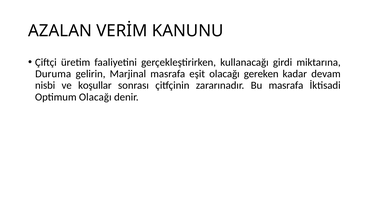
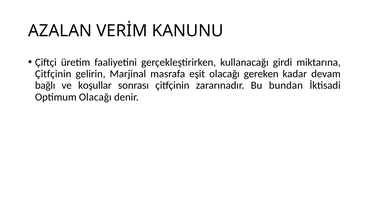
Duruma at (53, 74): Duruma -> Çitfçinin
nisbi: nisbi -> bağlı
Bu masrafa: masrafa -> bundan
